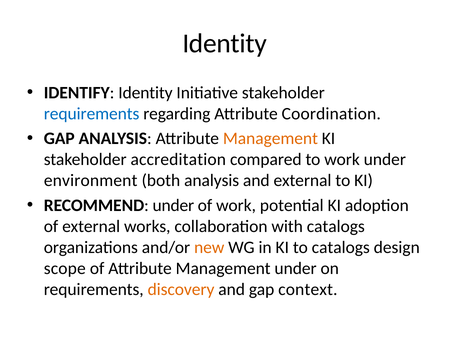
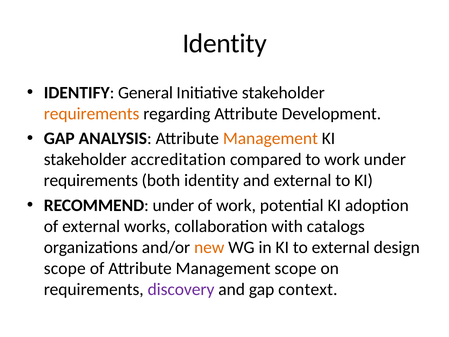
IDENTIFY Identity: Identity -> General
requirements at (92, 113) colour: blue -> orange
Coordination: Coordination -> Development
environment at (91, 180): environment -> requirements
both analysis: analysis -> identity
to catalogs: catalogs -> external
Management under: under -> scope
discovery colour: orange -> purple
